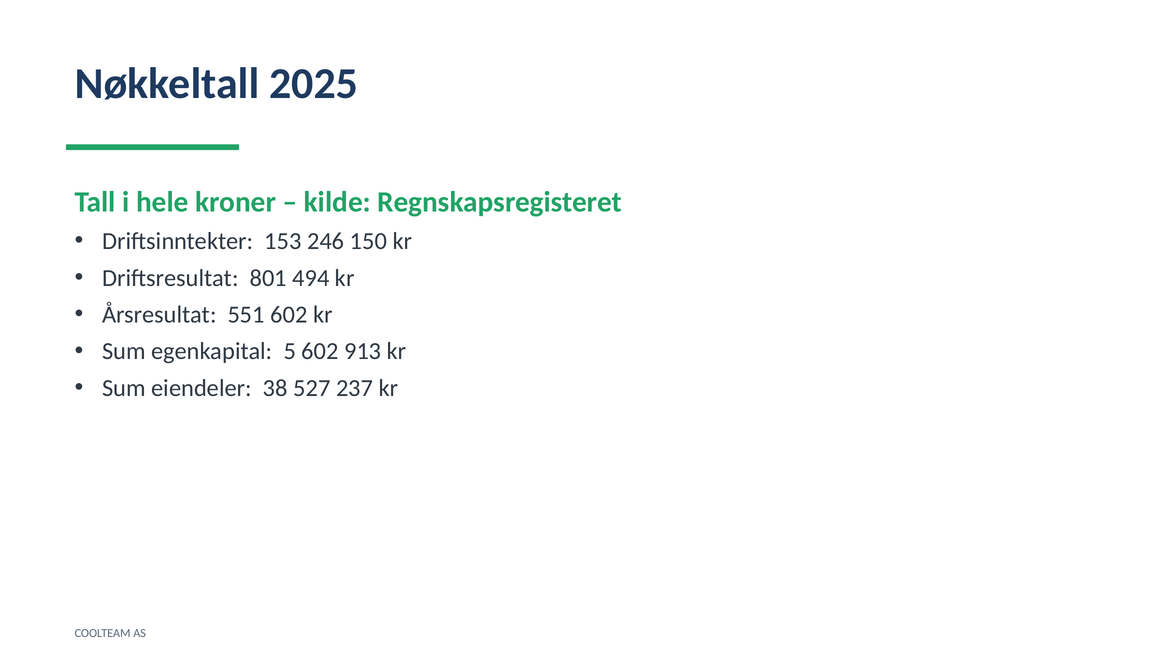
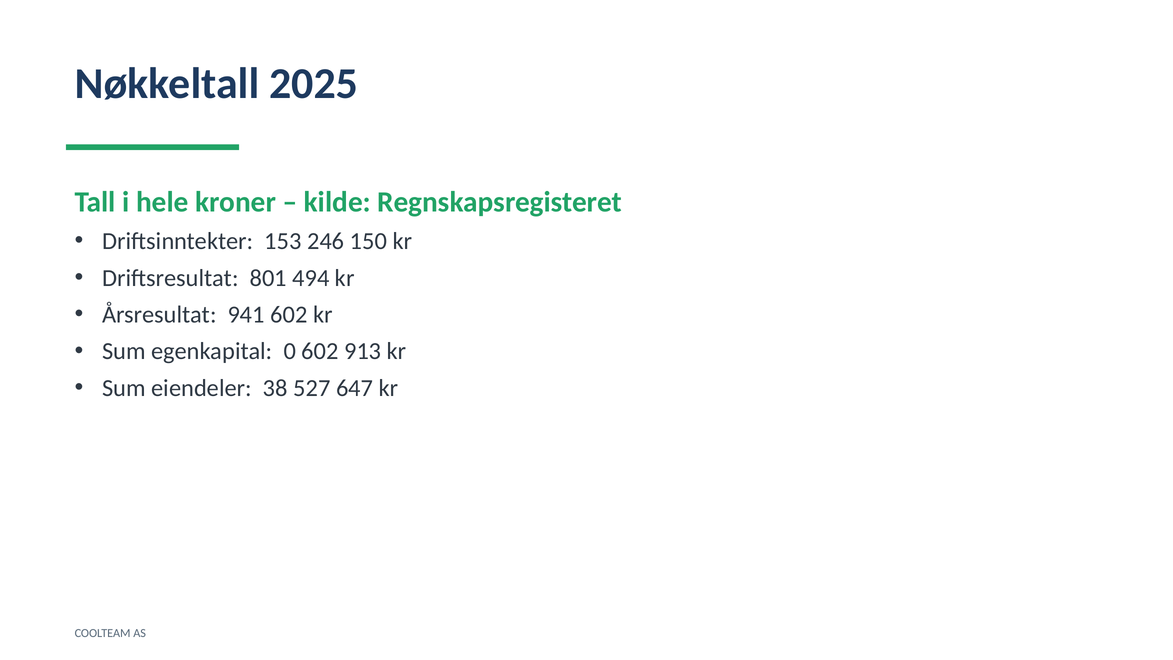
551: 551 -> 941
5: 5 -> 0
237: 237 -> 647
